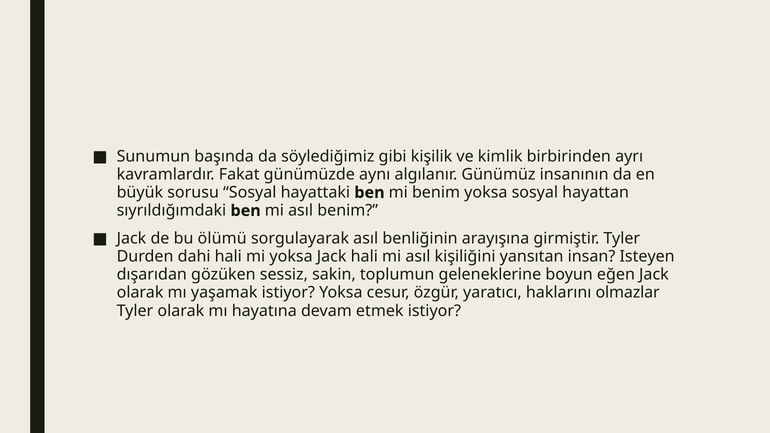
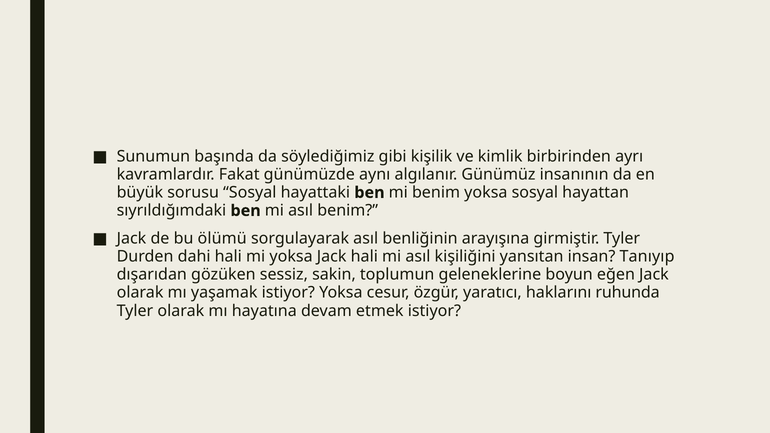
Isteyen: Isteyen -> Tanıyıp
olmazlar: olmazlar -> ruhunda
